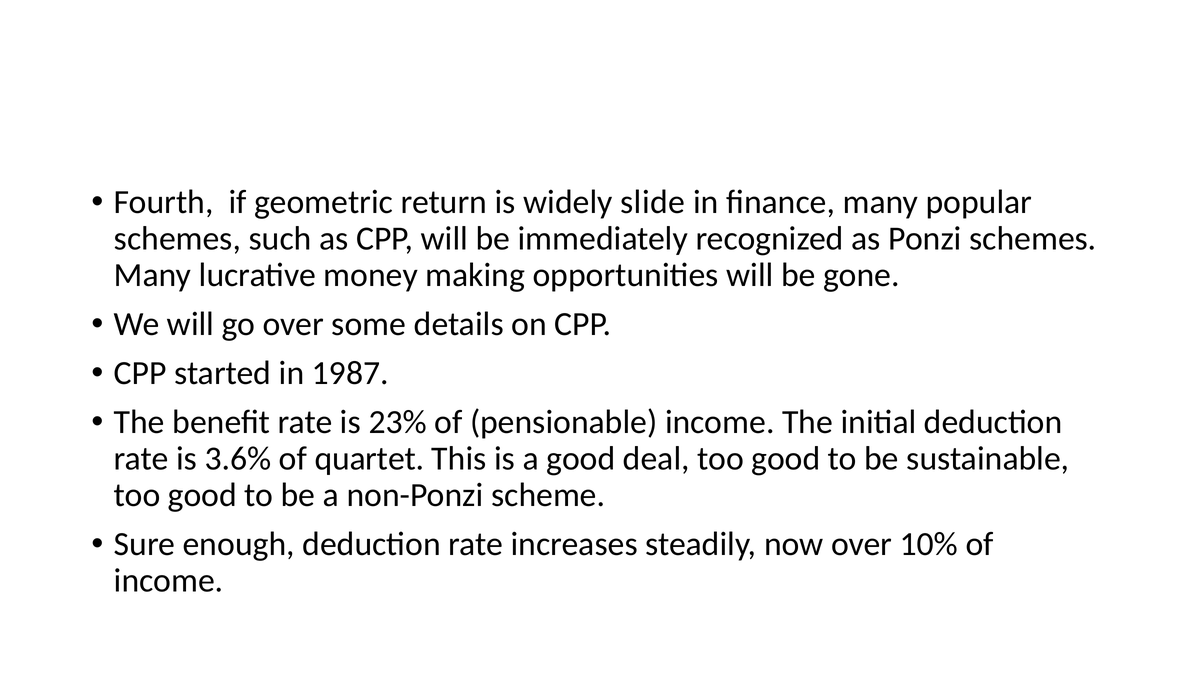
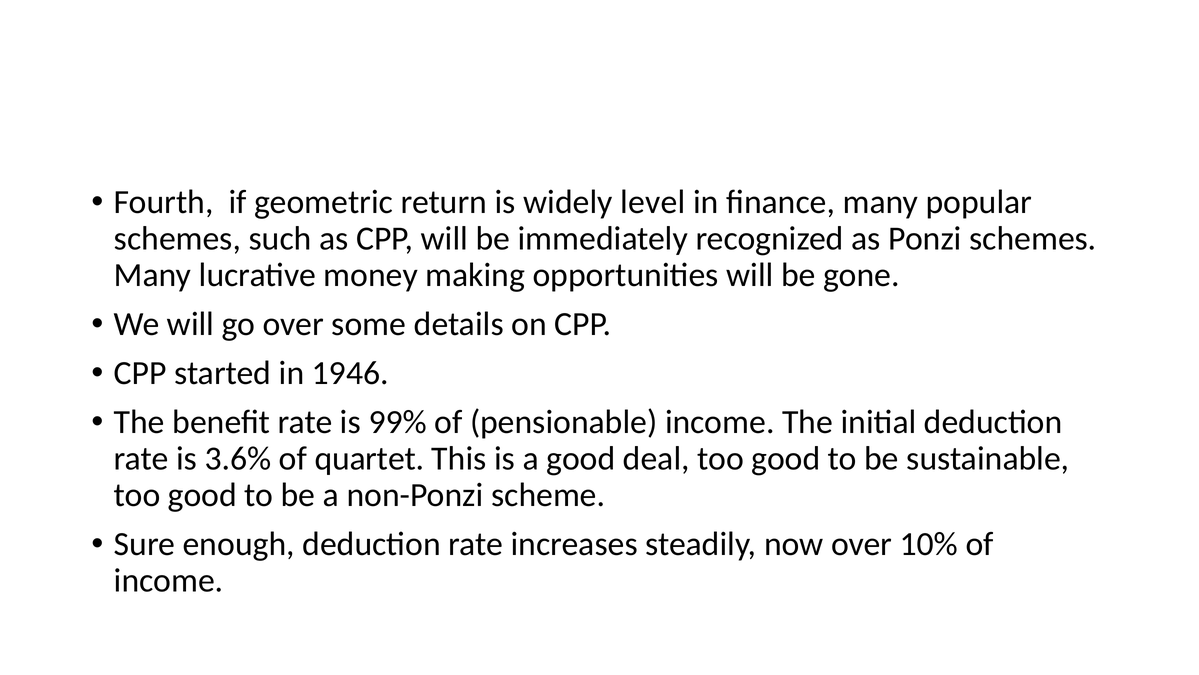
slide: slide -> level
1987: 1987 -> 1946
23%: 23% -> 99%
